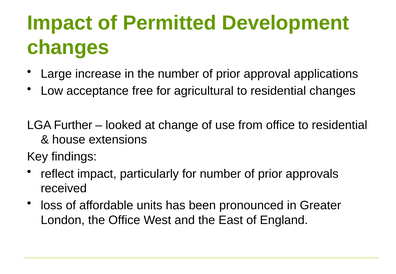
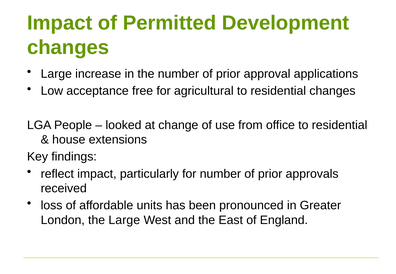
Further: Further -> People
the Office: Office -> Large
